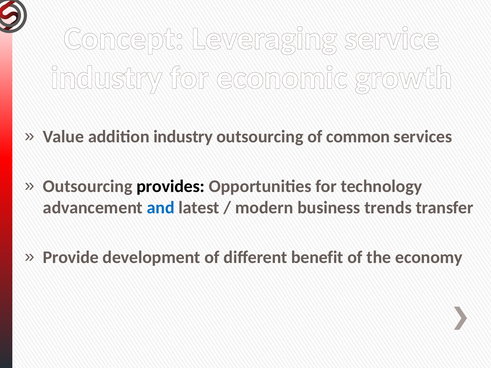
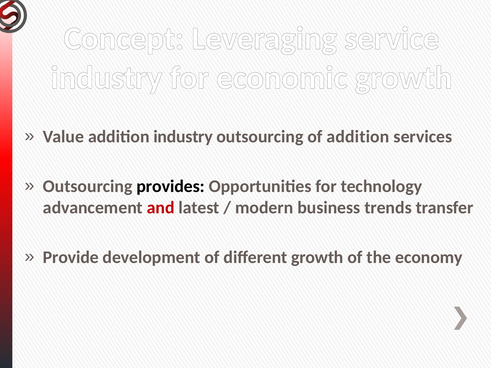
of common: common -> addition
and colour: blue -> red
different benefit: benefit -> growth
